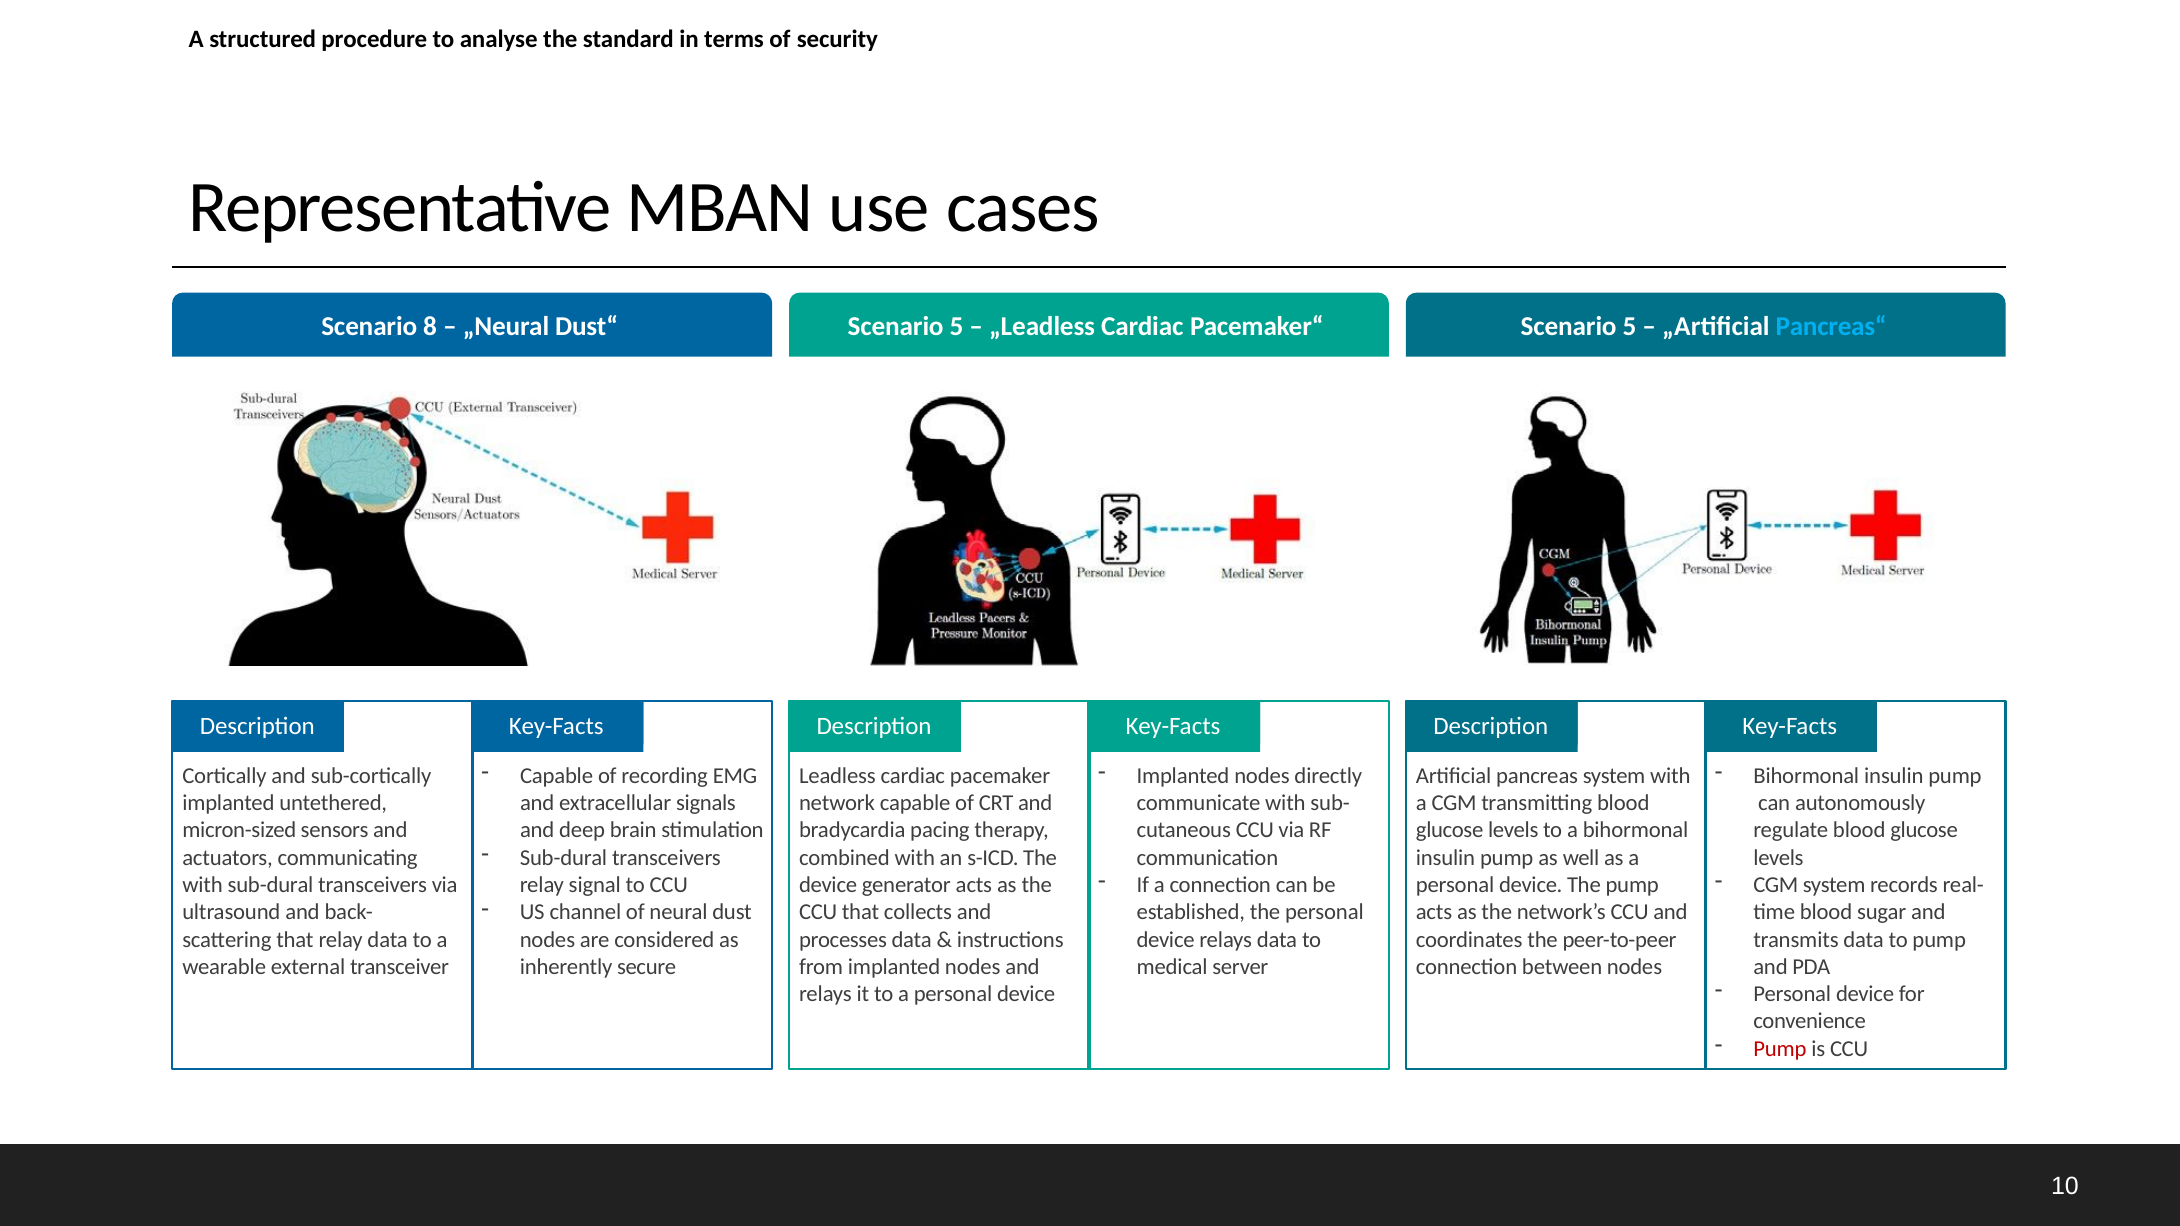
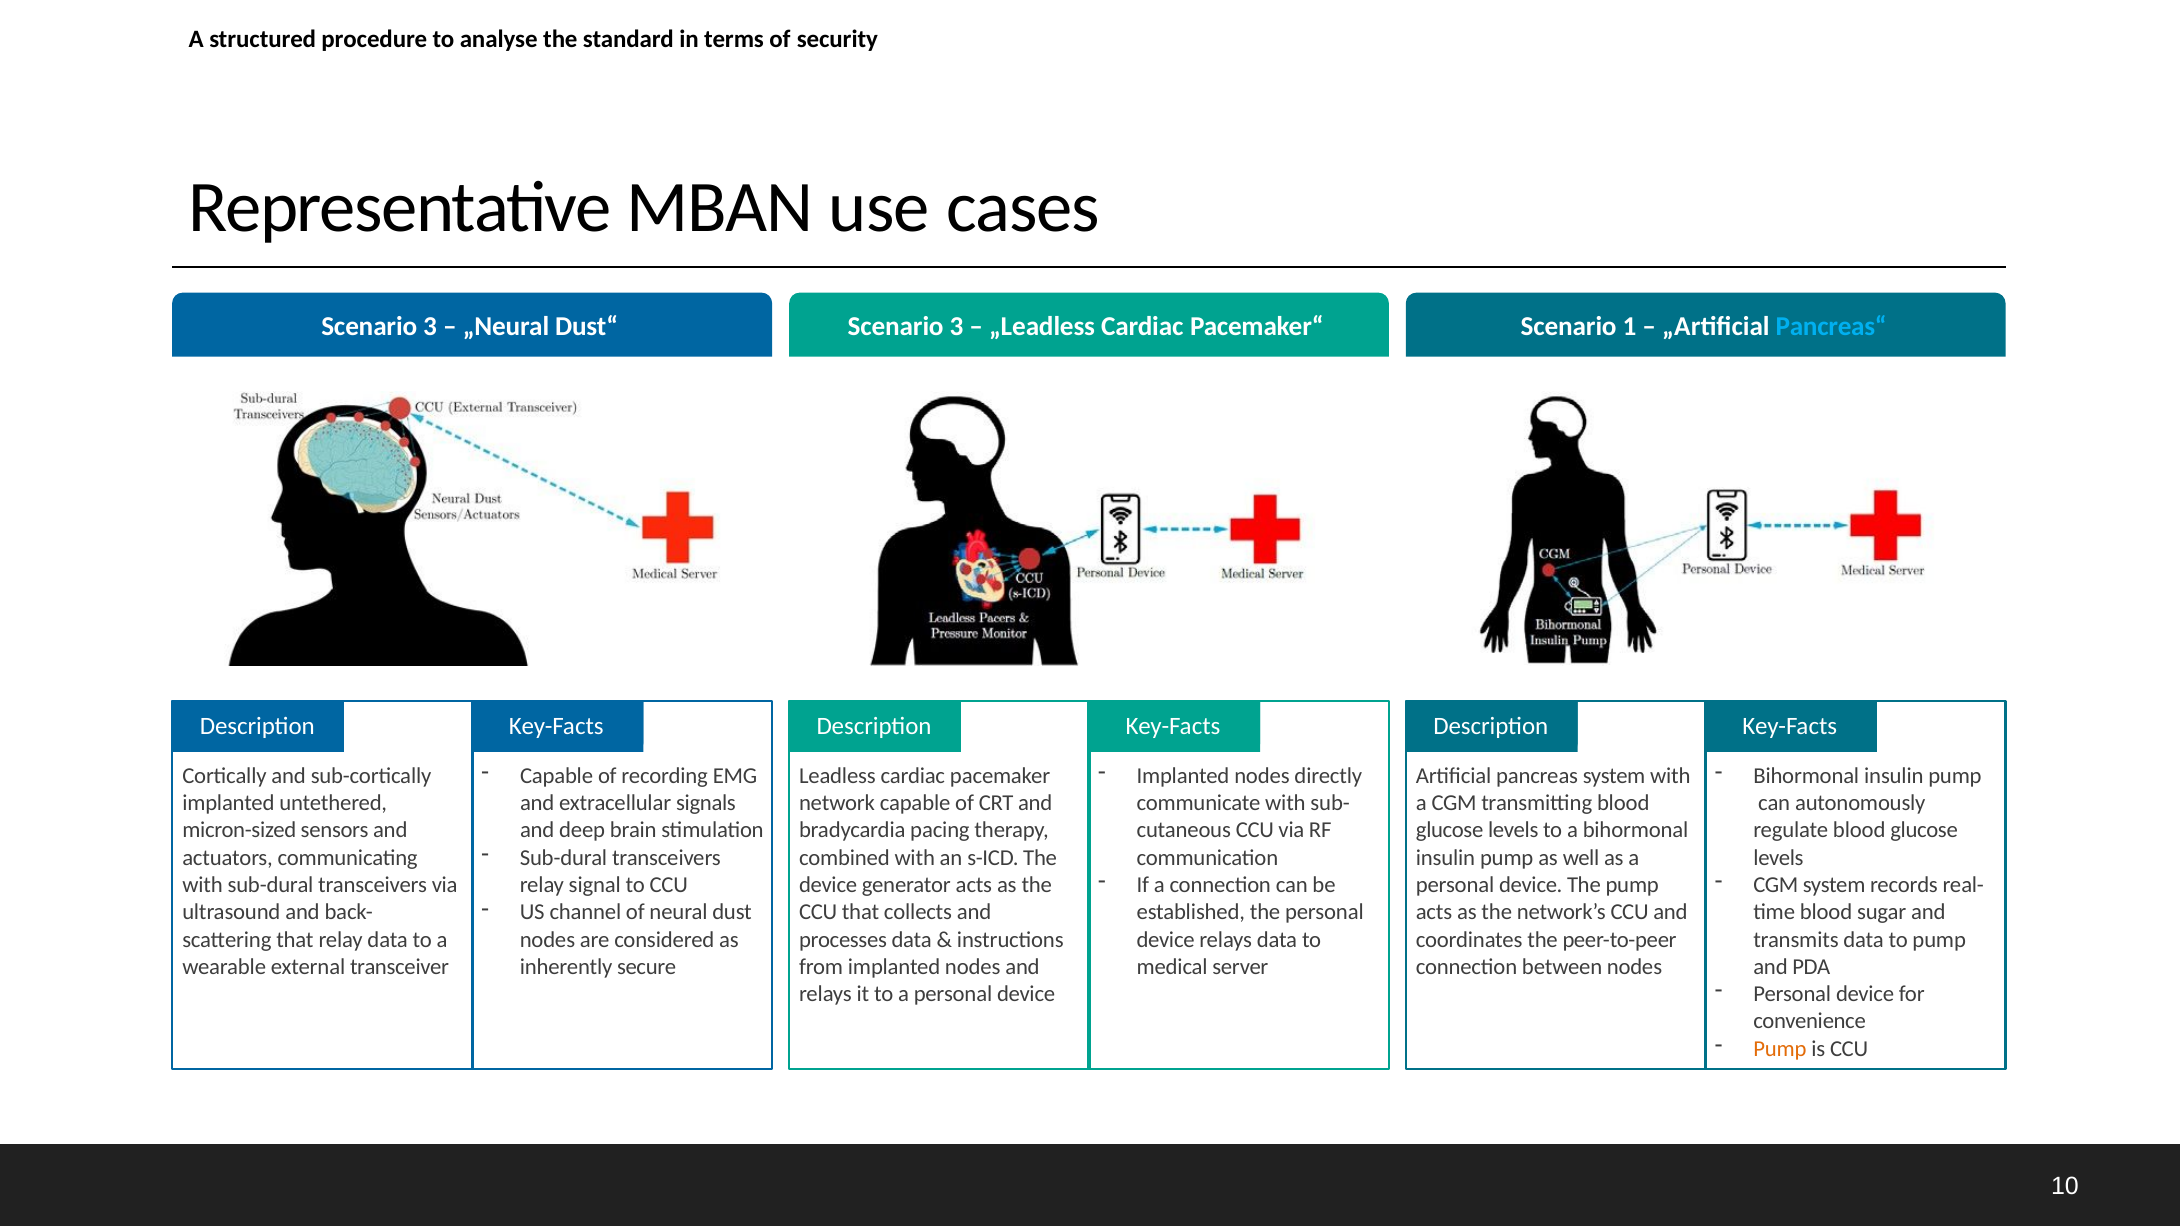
8 at (430, 326): 8 -> 3
Dust“ Scenario 5: 5 -> 3
5 at (1629, 326): 5 -> 1
Pump at (1780, 1049) colour: red -> orange
